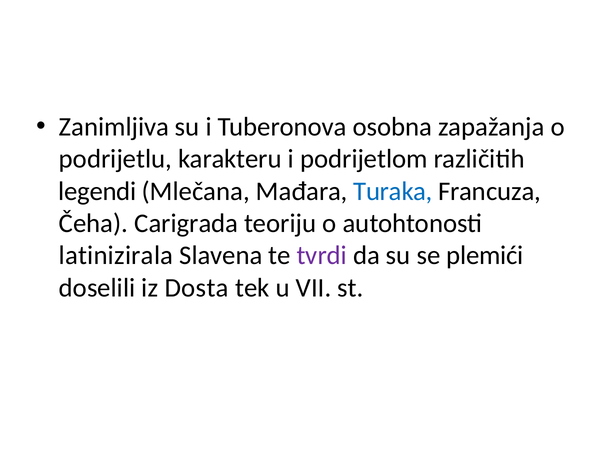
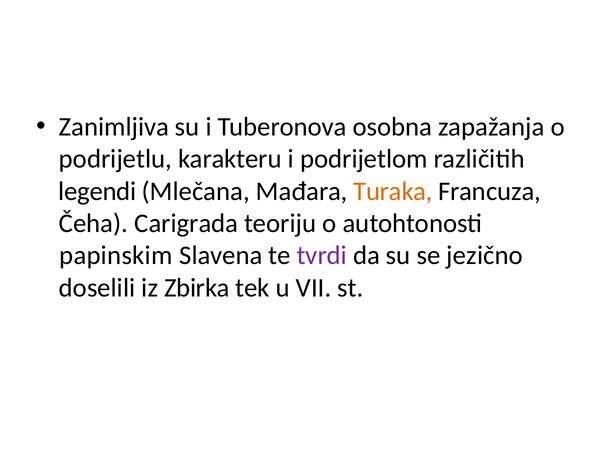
Turaka colour: blue -> orange
latinizirala: latinizirala -> papinskim
plemići: plemići -> jezično
Dosta: Dosta -> Zbirka
